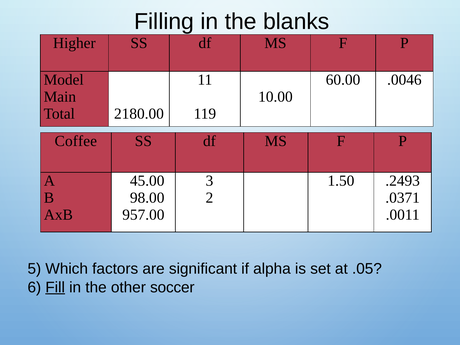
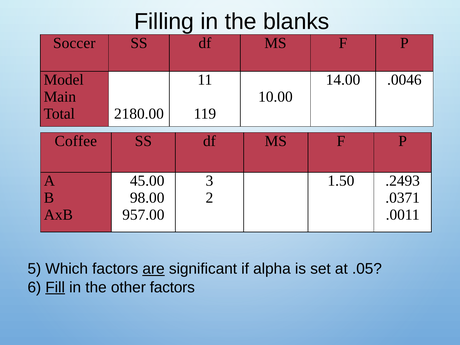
Higher: Higher -> Soccer
60.00: 60.00 -> 14.00
are underline: none -> present
other soccer: soccer -> factors
